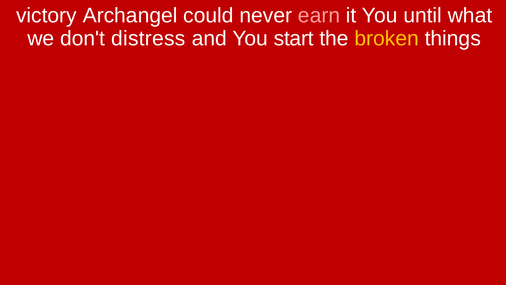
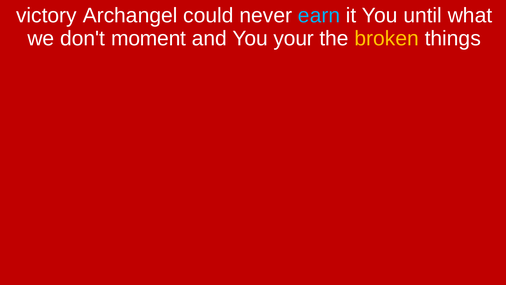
earn colour: pink -> light blue
distress: distress -> moment
start: start -> your
